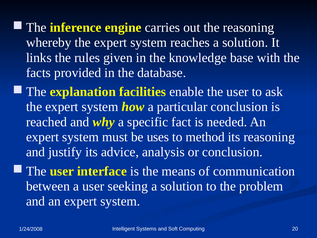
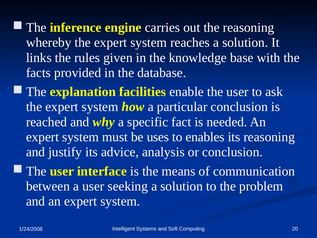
method: method -> enables
